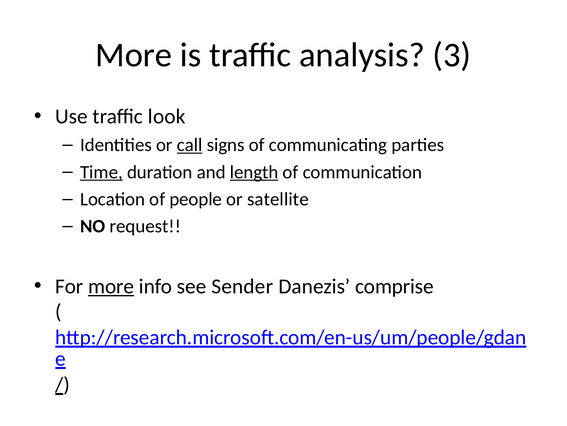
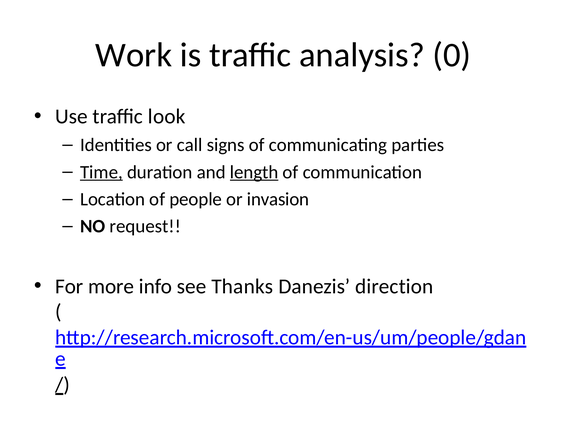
More at (134, 55): More -> Work
3: 3 -> 0
call underline: present -> none
satellite: satellite -> invasion
more at (111, 286) underline: present -> none
Sender: Sender -> Thanks
comprise: comprise -> direction
